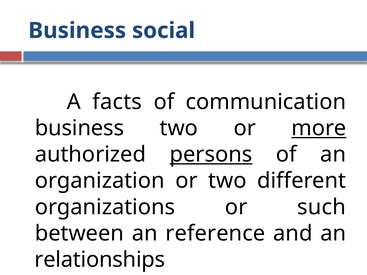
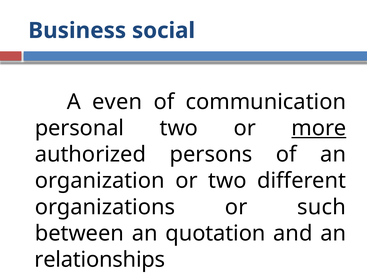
facts: facts -> even
business at (79, 128): business -> personal
persons underline: present -> none
reference: reference -> quotation
